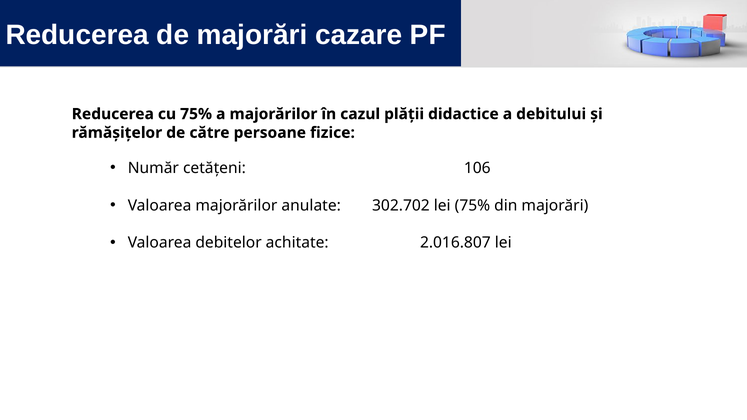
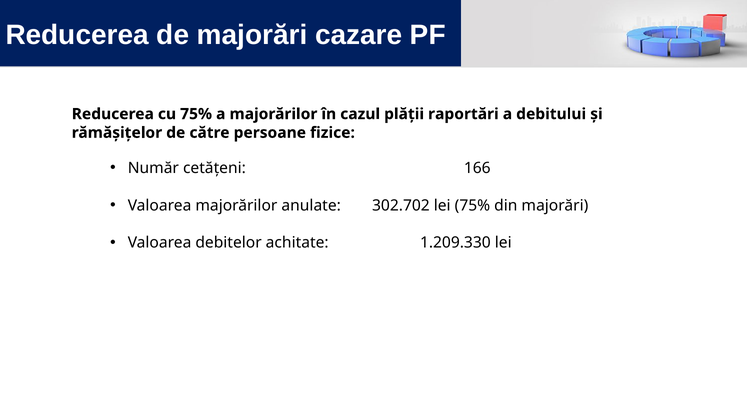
didactice: didactice -> raportări
106: 106 -> 166
2.016.807: 2.016.807 -> 1.209.330
